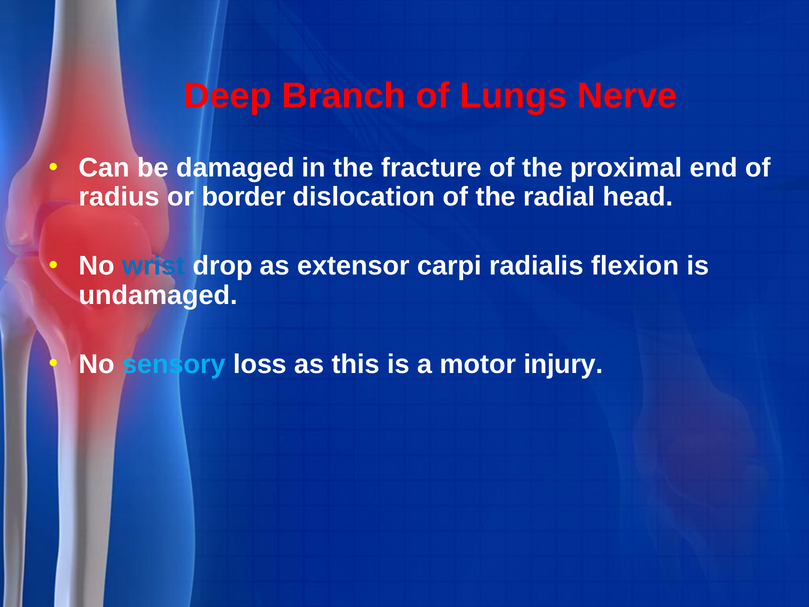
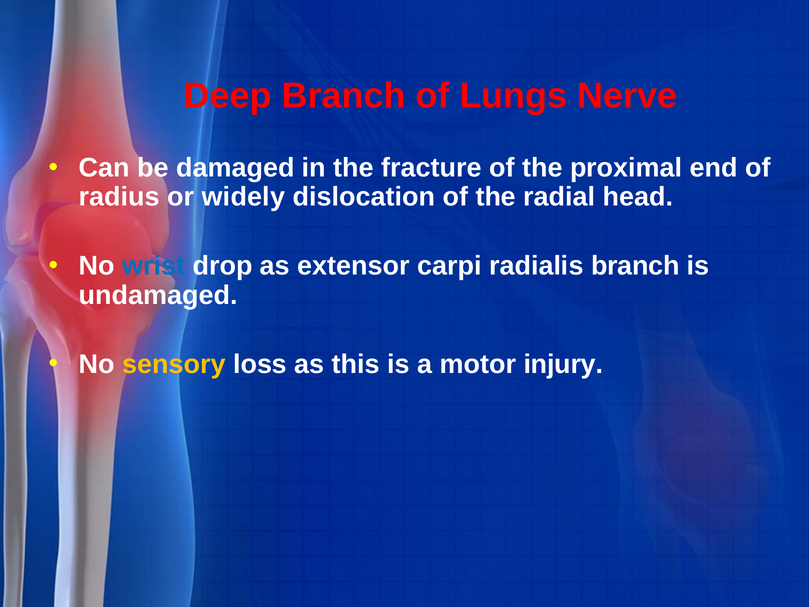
border: border -> widely
radialis flexion: flexion -> branch
sensory colour: light blue -> yellow
